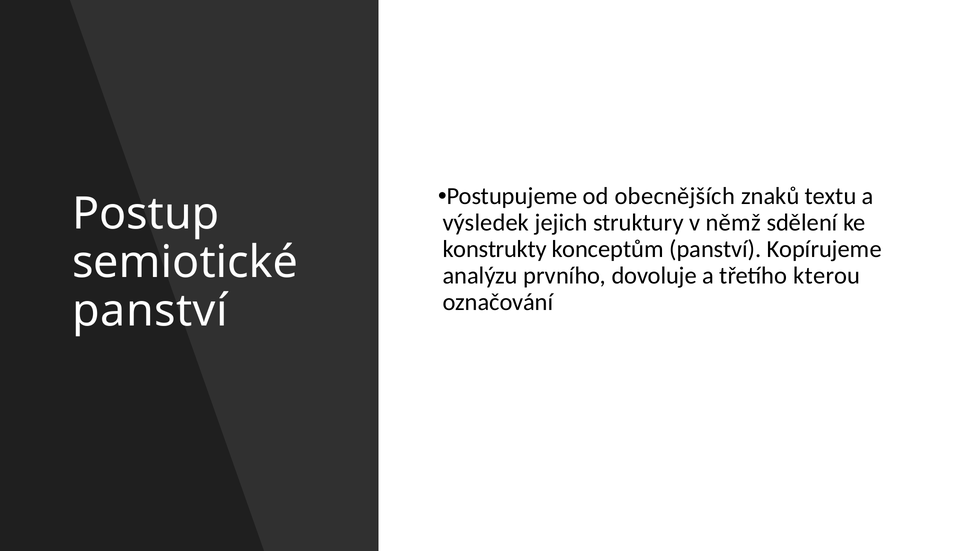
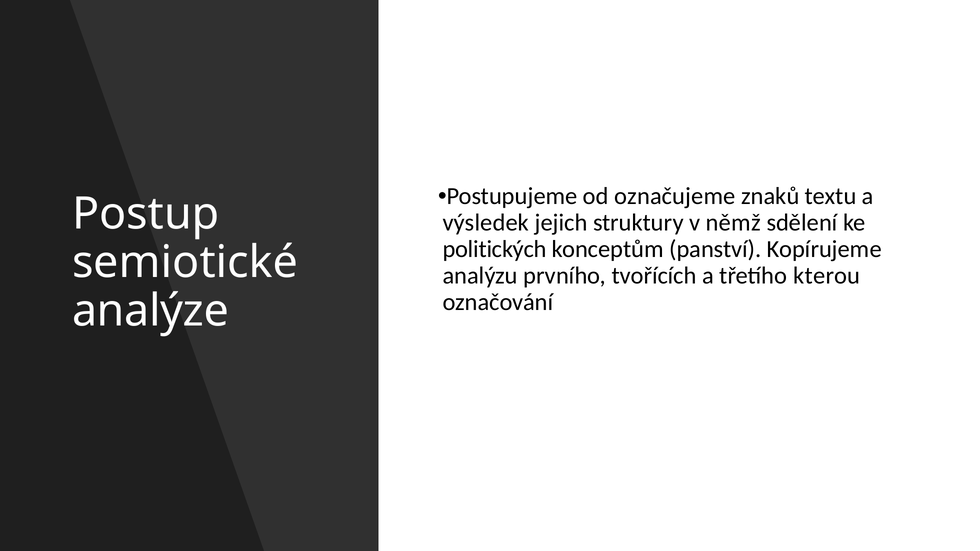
obecnějších: obecnějších -> označujeme
konstrukty: konstrukty -> politických
dovoluje: dovoluje -> tvořících
panství at (150, 311): panství -> analýze
